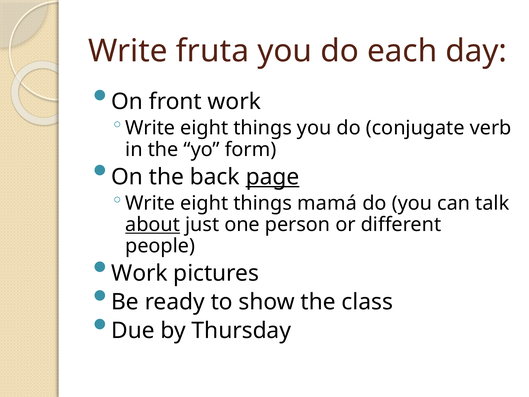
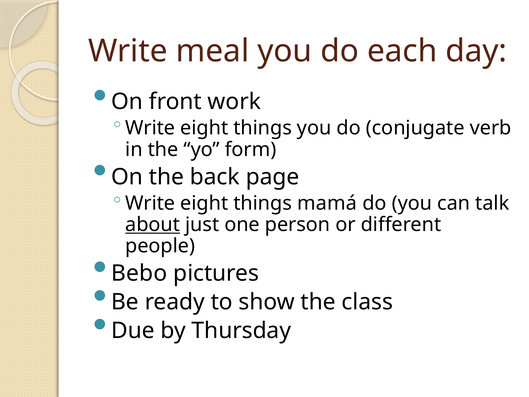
fruta: fruta -> meal
page underline: present -> none
Work at (139, 273): Work -> Bebo
